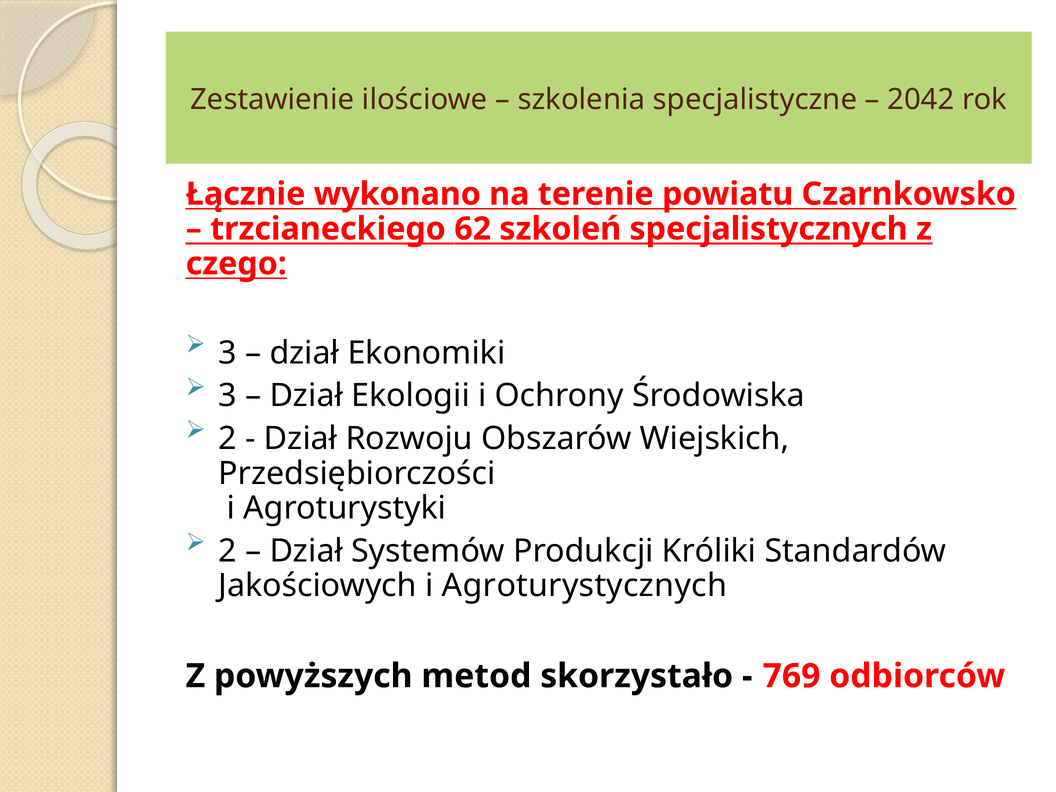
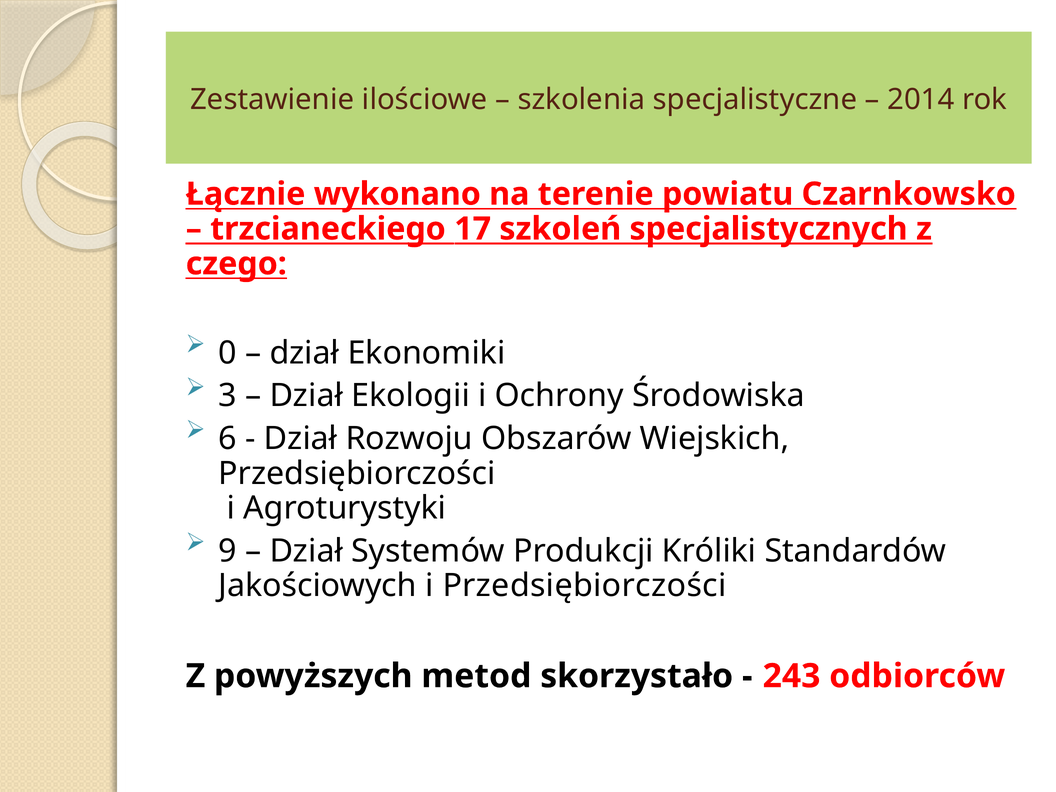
2042: 2042 -> 2014
62: 62 -> 17
3 at (228, 353): 3 -> 0
2 at (228, 439): 2 -> 6
2 at (228, 551): 2 -> 9
i Agroturystycznych: Agroturystycznych -> Przedsiębiorczości
769: 769 -> 243
